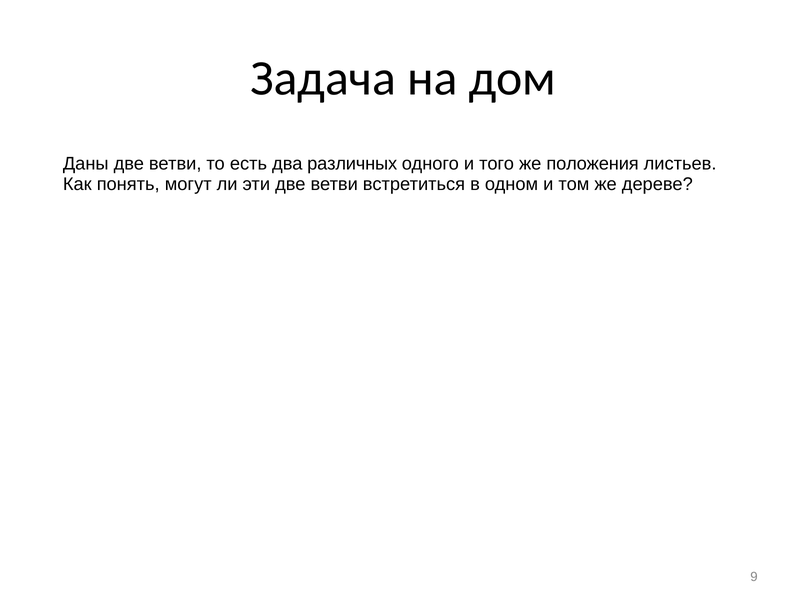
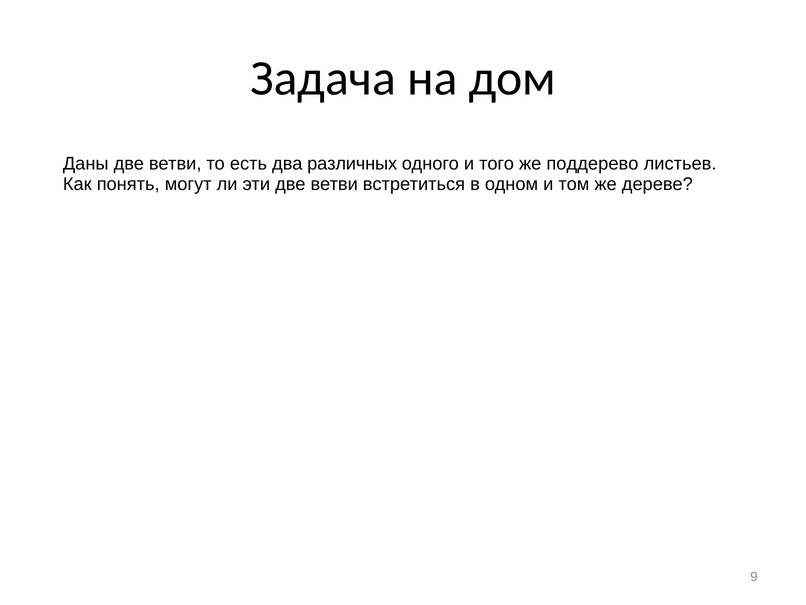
положения: положения -> поддерево
